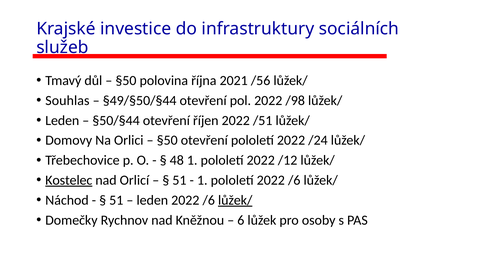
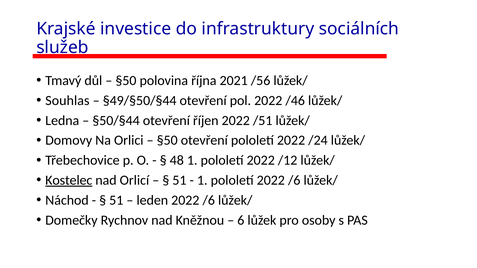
/98: /98 -> /46
Leden at (62, 121): Leden -> Ledna
lůžek/ at (235, 200) underline: present -> none
